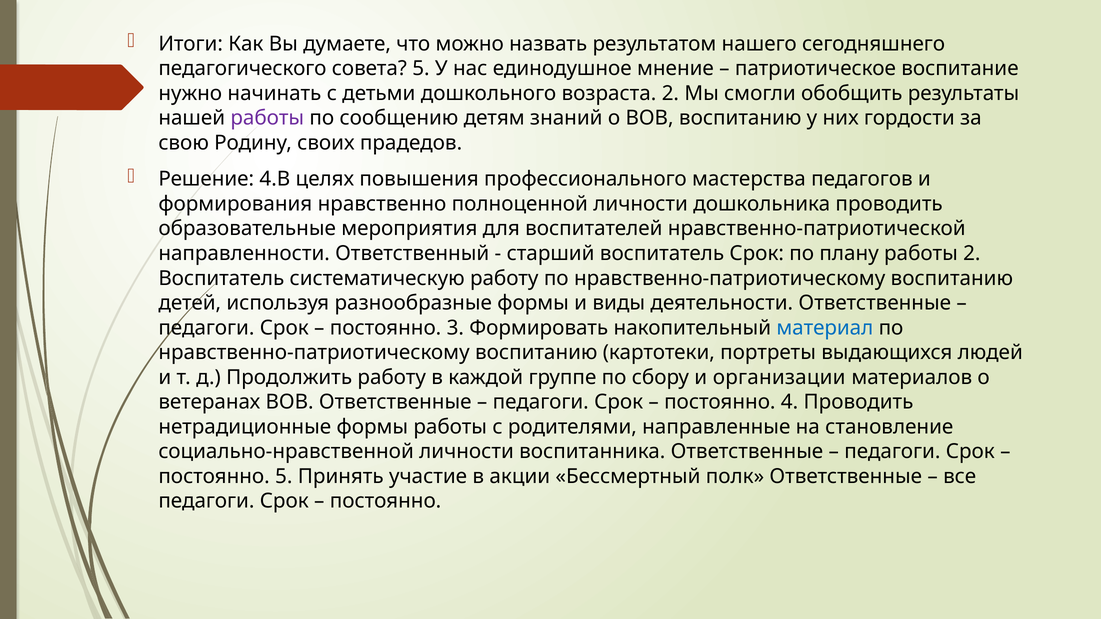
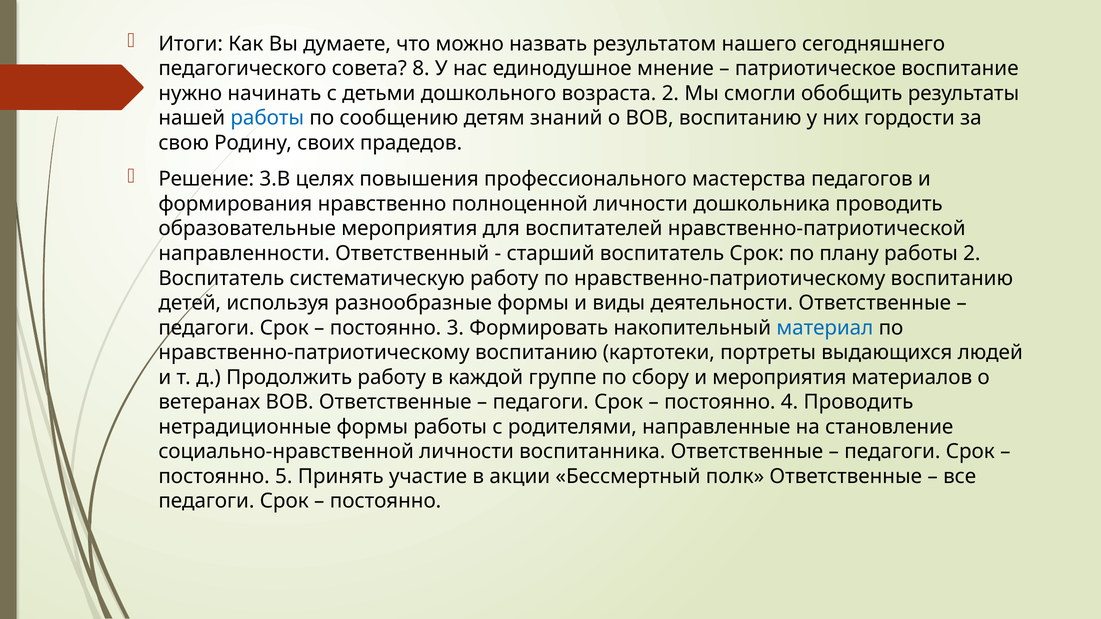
совета 5: 5 -> 8
работы at (267, 118) colour: purple -> blue
4.В: 4.В -> 3.В
и организации: организации -> мероприятия
